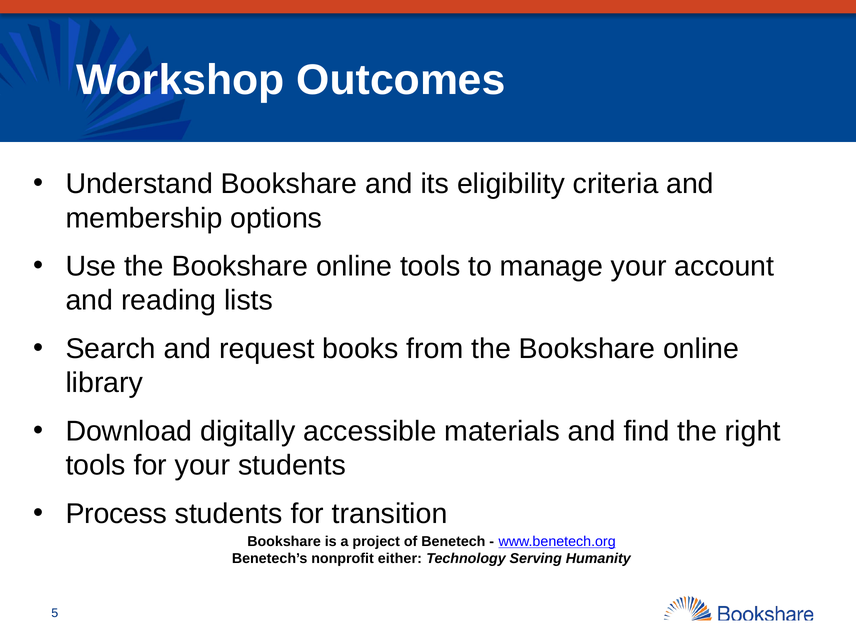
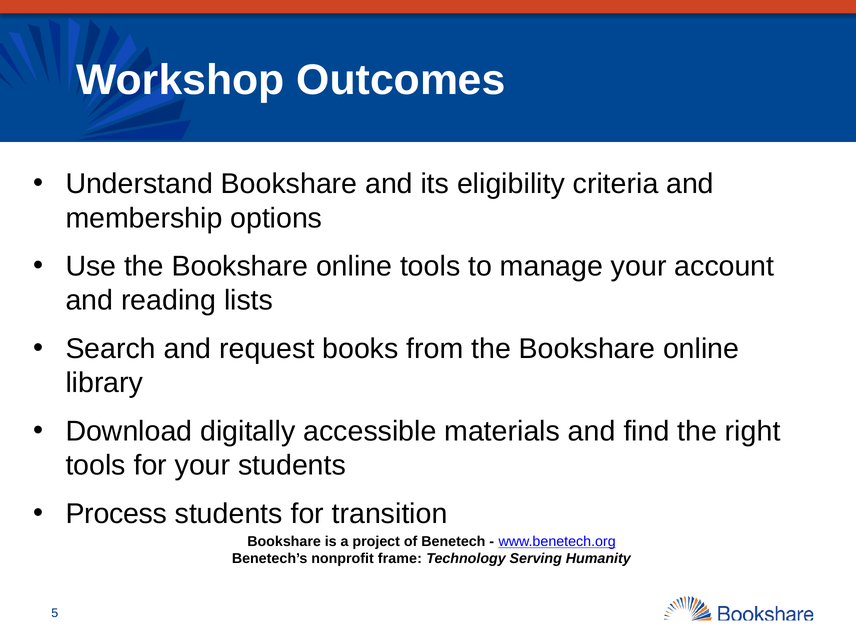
either: either -> frame
